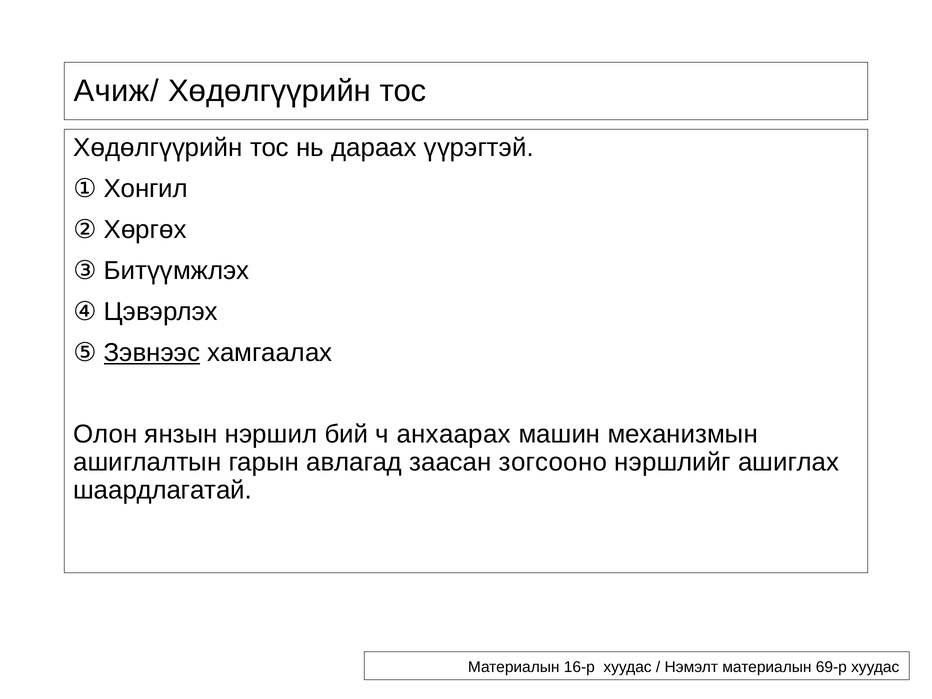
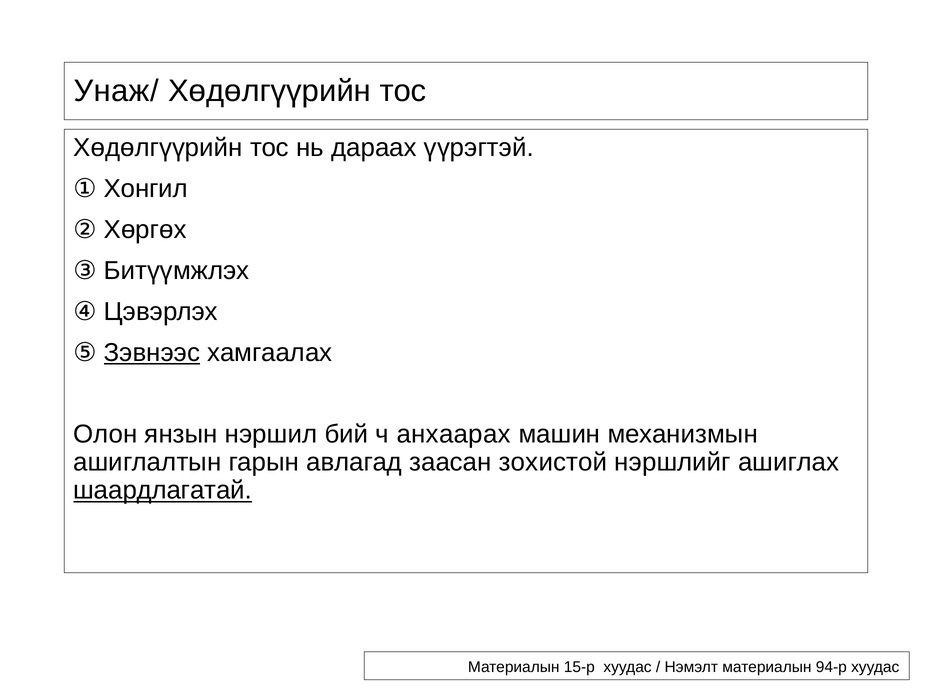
Ачиж/: Ачиж/ -> Унаж/
зогсооно: зогсооно -> зохистой
шаардлагатай underline: none -> present
16-р: 16-р -> 15-р
69-р: 69-р -> 94-р
